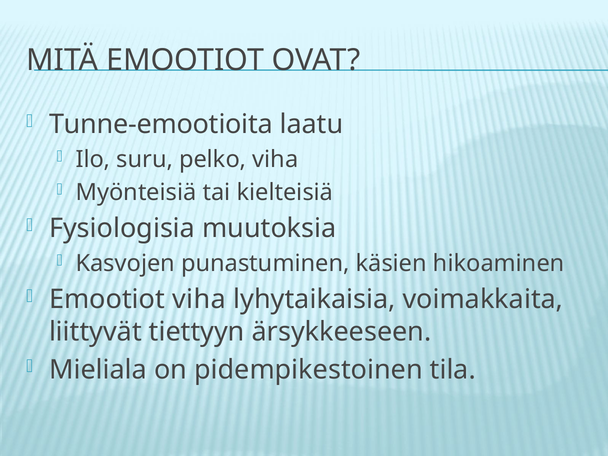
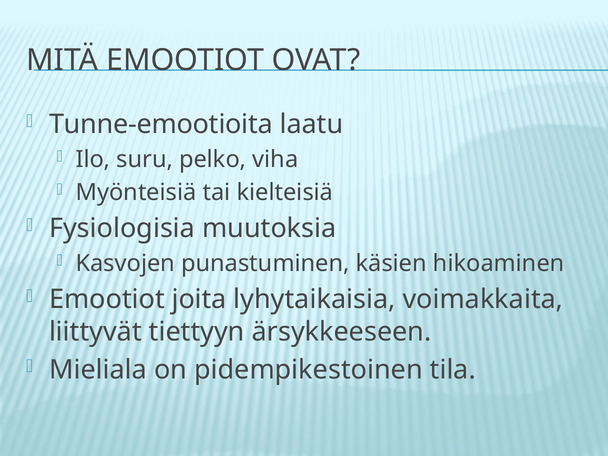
Emootiot viha: viha -> joita
